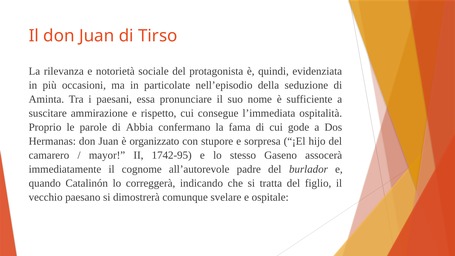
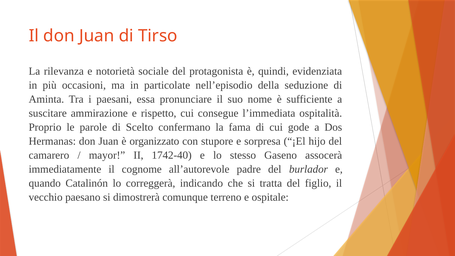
Abbia: Abbia -> Scelto
1742-95: 1742-95 -> 1742-40
svelare: svelare -> terreno
